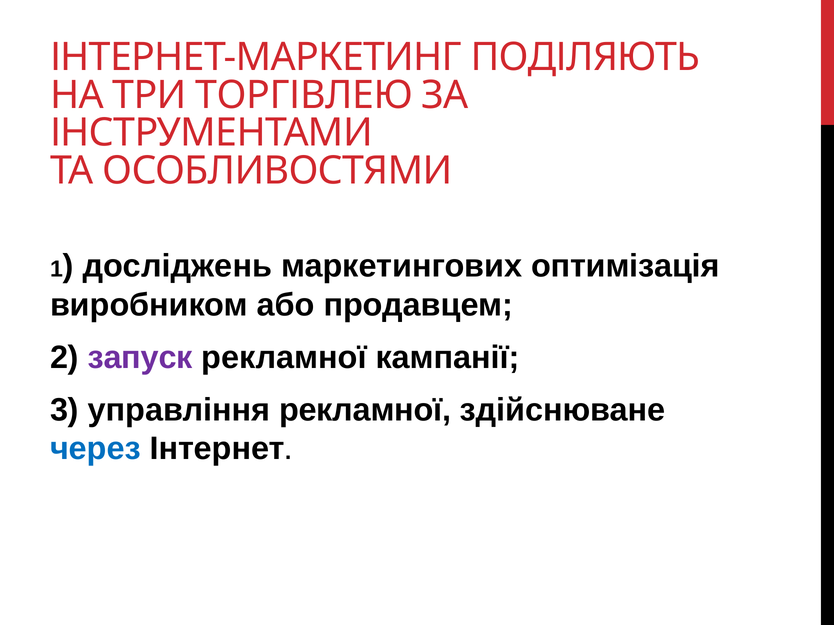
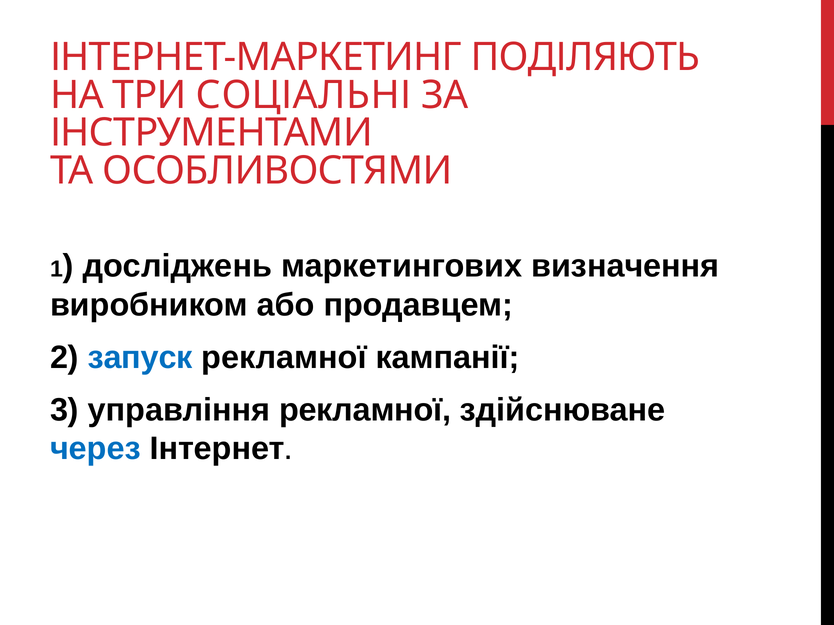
ТОРГІВЛЕЮ: ТОРГІВЛЕЮ -> СОЦІАЛЬНІ
оптимізація: оптимізація -> визначення
запуск colour: purple -> blue
